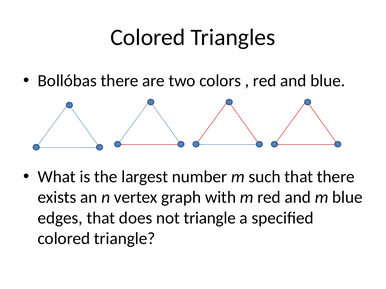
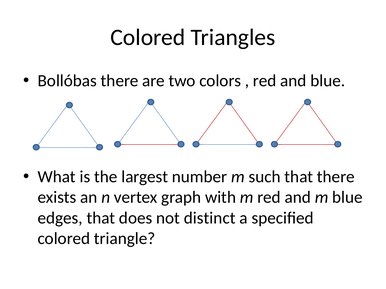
not triangle: triangle -> distinct
